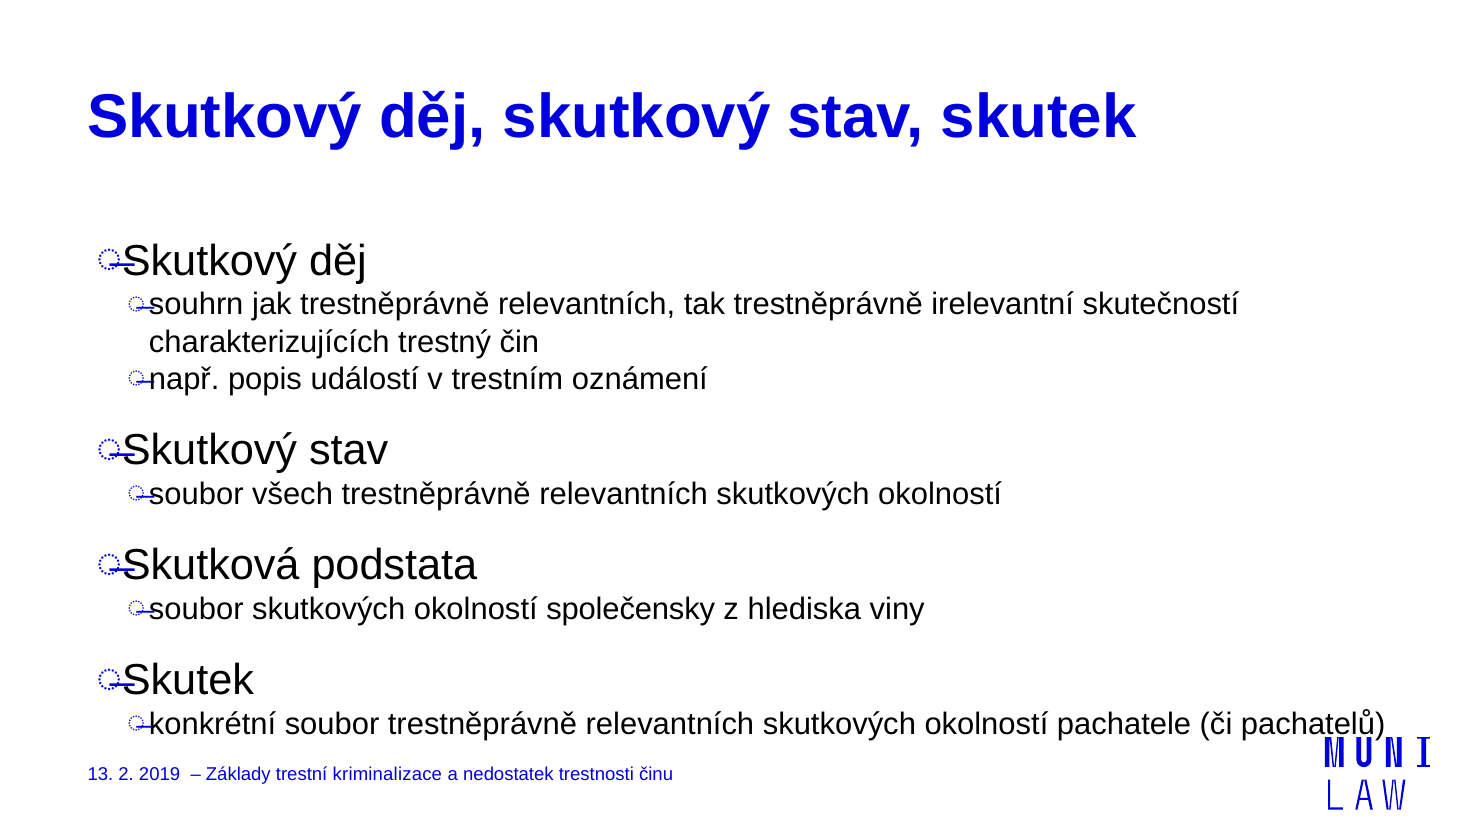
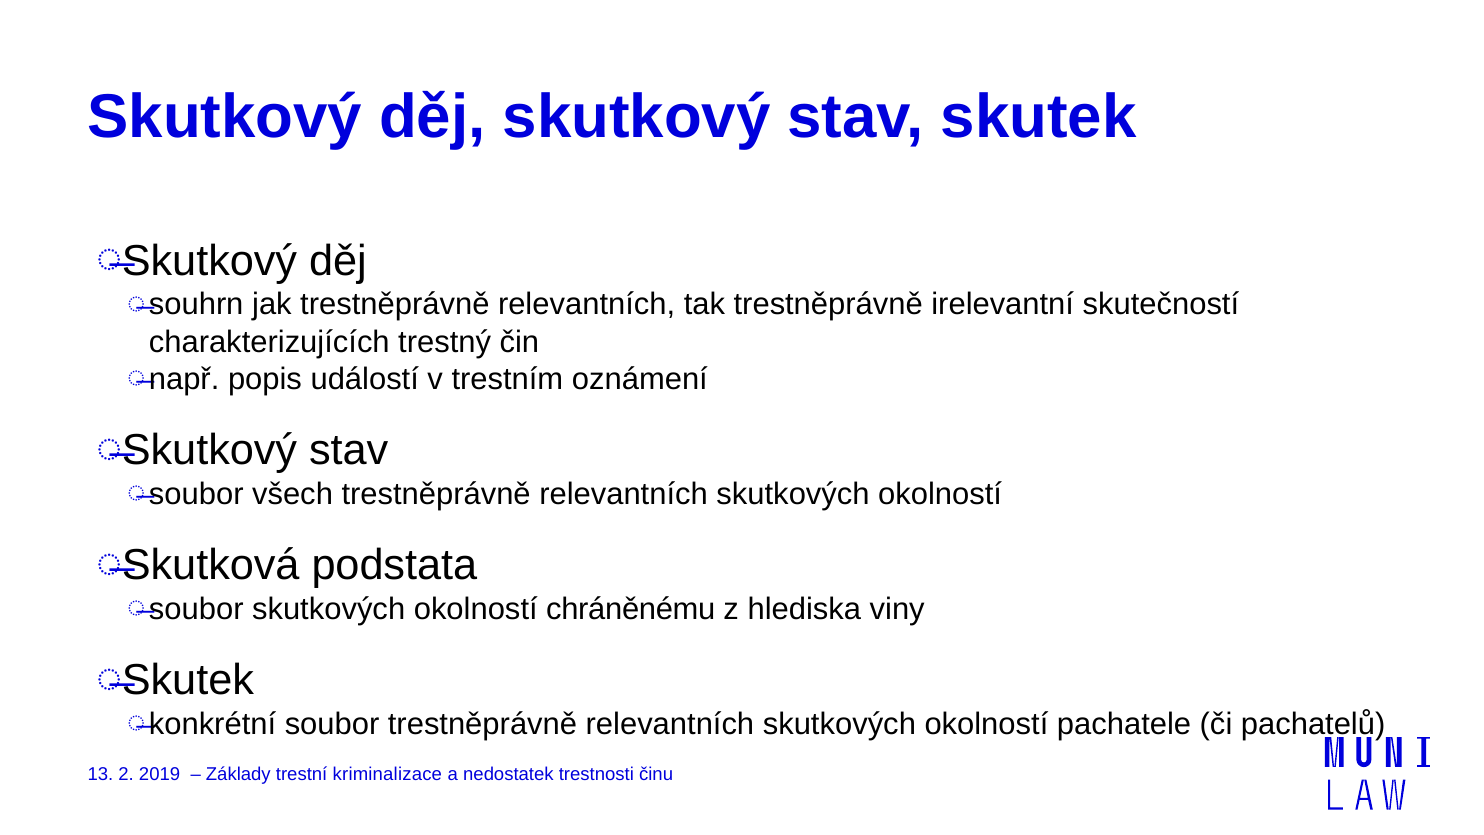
společensky: společensky -> chráněnému
